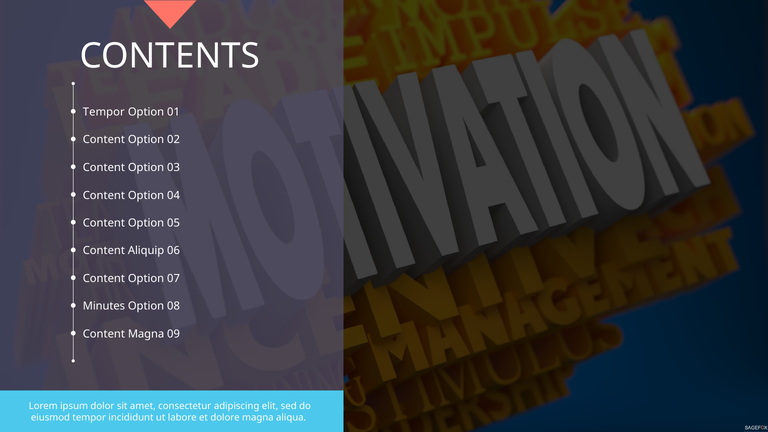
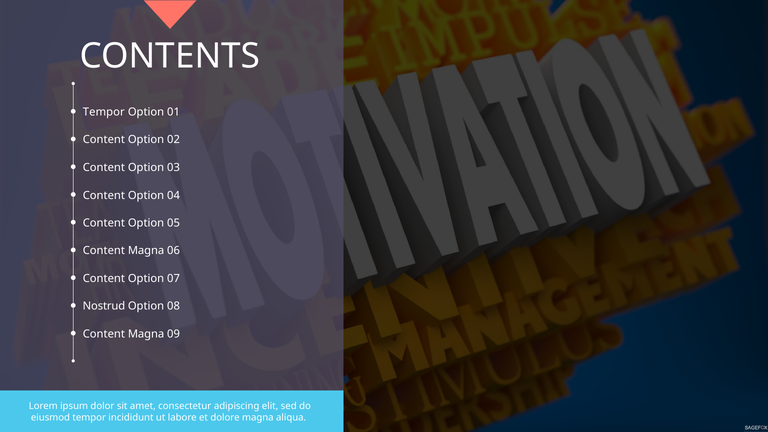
Aliquip at (146, 251): Aliquip -> Magna
Minutes: Minutes -> Nostrud
